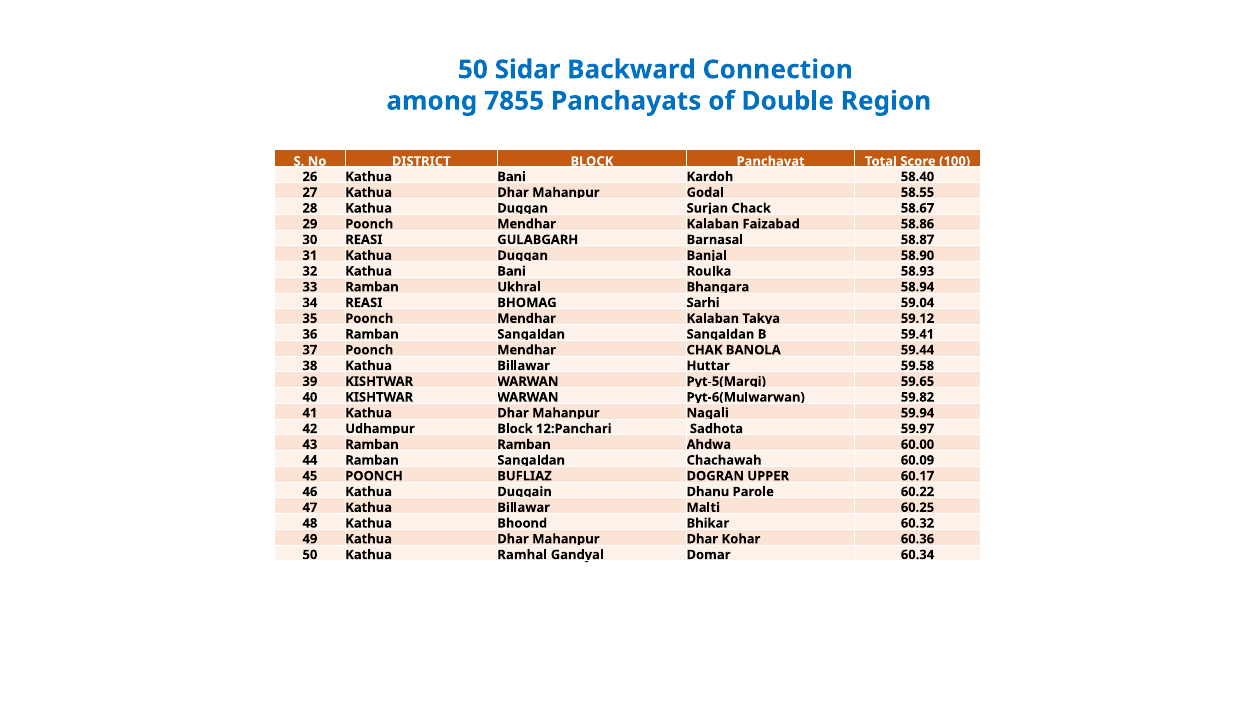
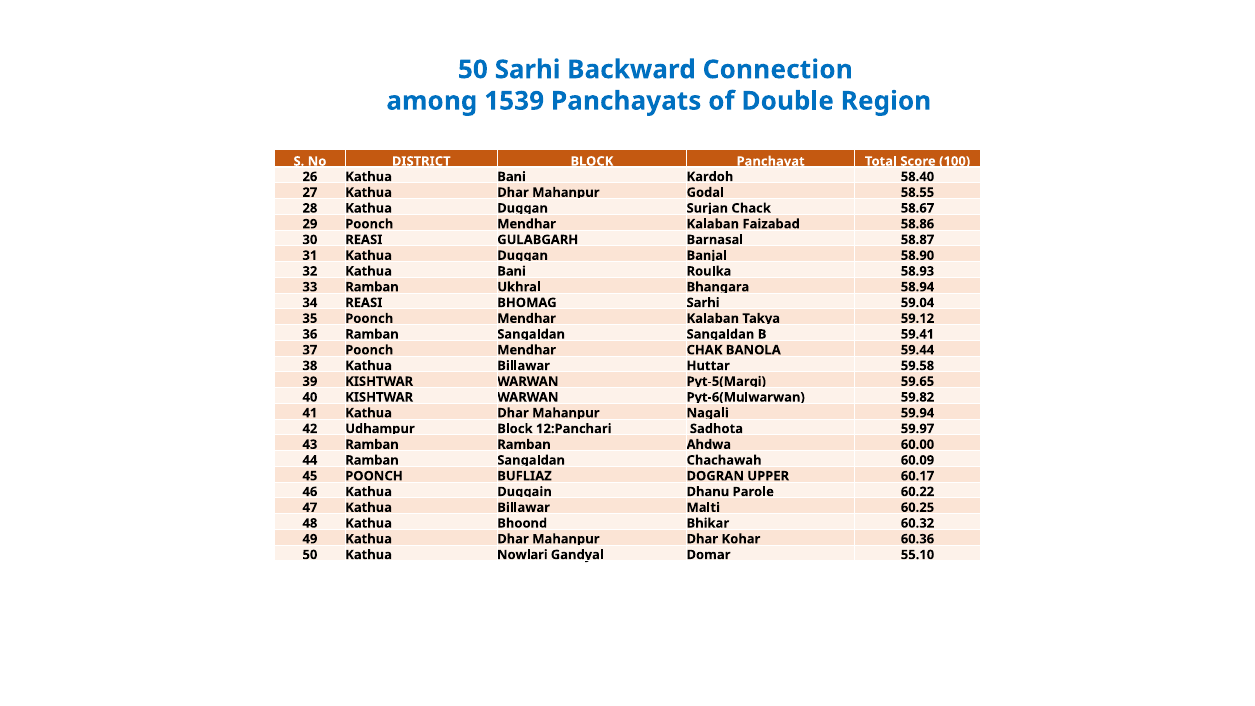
50 Sidar: Sidar -> Sarhi
7855: 7855 -> 1539
Ramhal: Ramhal -> Nowlari
60.34: 60.34 -> 55.10
